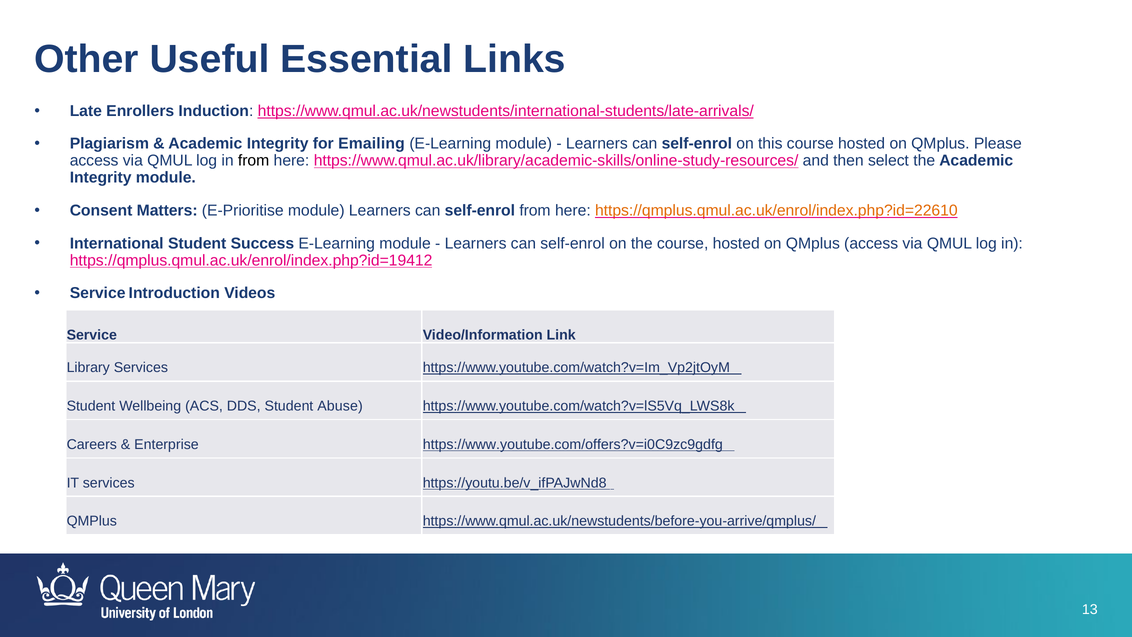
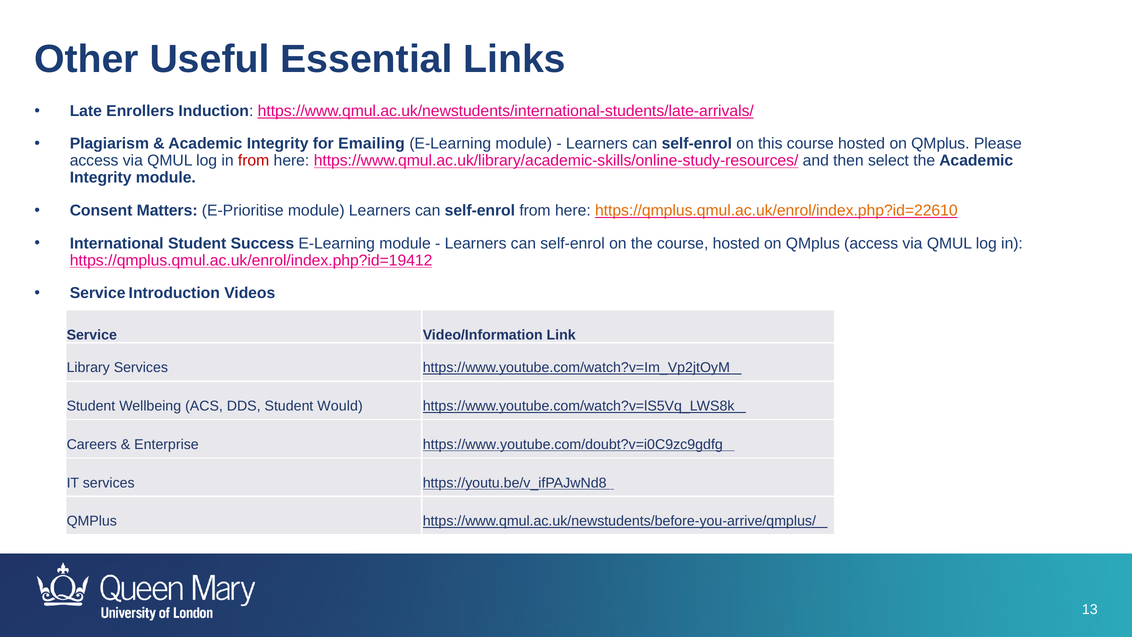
from at (254, 161) colour: black -> red
Abuse: Abuse -> Would
https://www.youtube.com/offers?v=i0C9zc9gdfg: https://www.youtube.com/offers?v=i0C9zc9gdfg -> https://www.youtube.com/doubt?v=i0C9zc9gdfg
